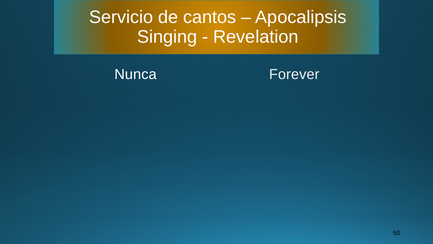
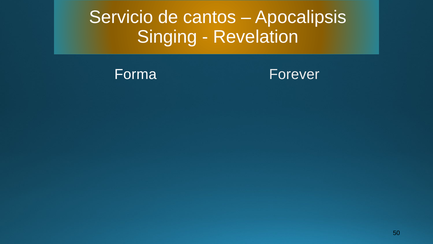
Nunca: Nunca -> Forma
